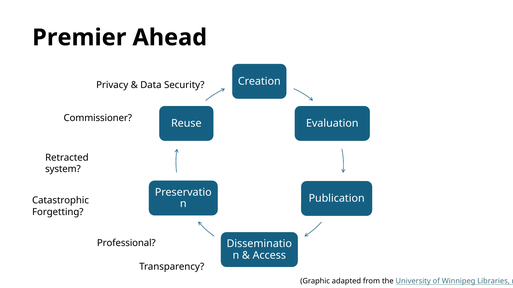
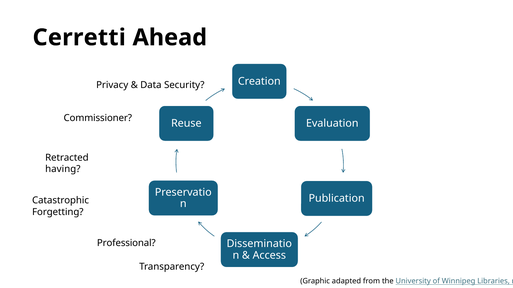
Premier: Premier -> Cerretti
system: system -> having
